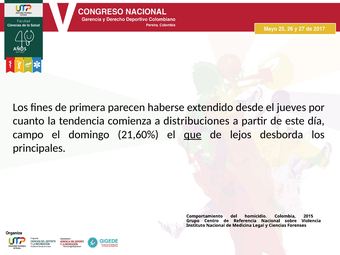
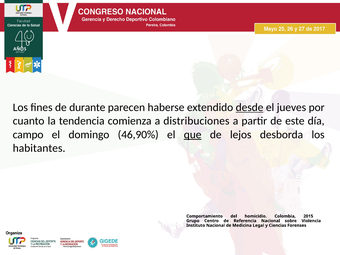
primera: primera -> durante
desde underline: none -> present
21,60%: 21,60% -> 46,90%
principales: principales -> habitantes
